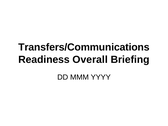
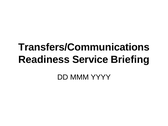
Overall: Overall -> Service
